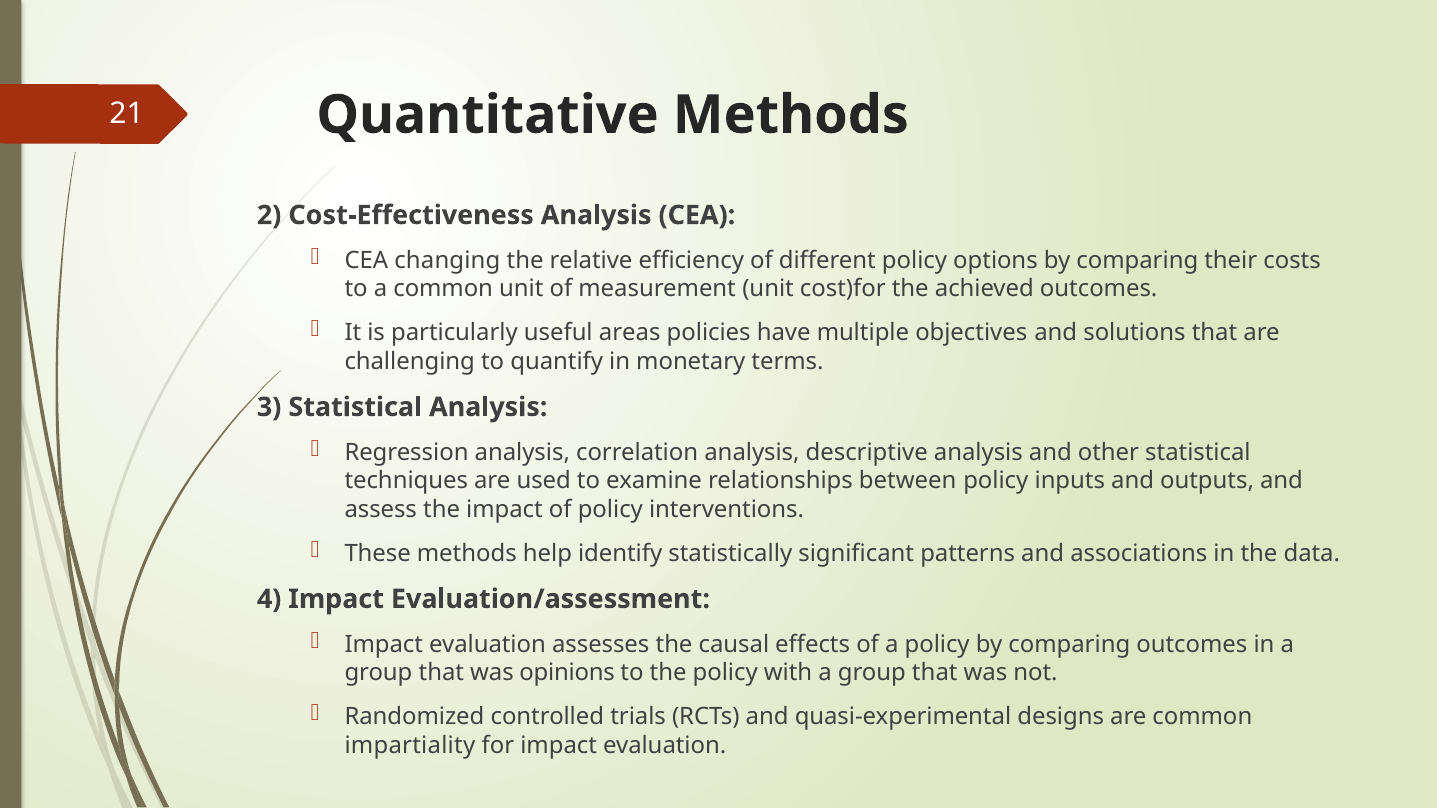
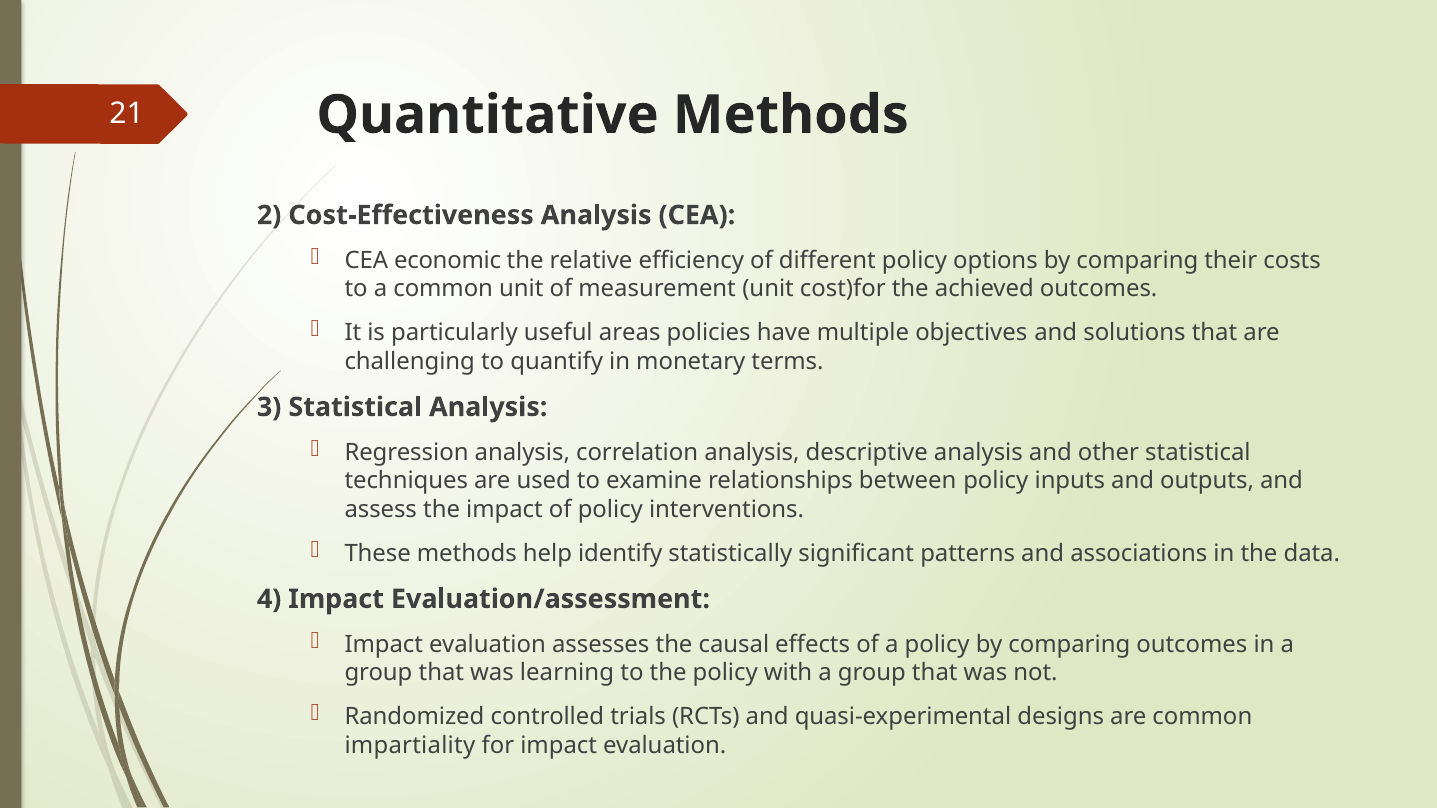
changing: changing -> economic
opinions: opinions -> learning
